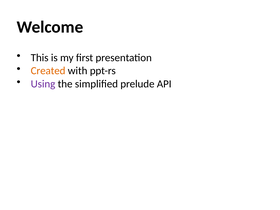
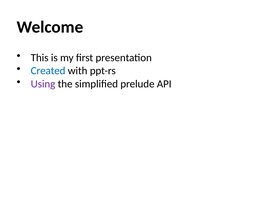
Created colour: orange -> blue
